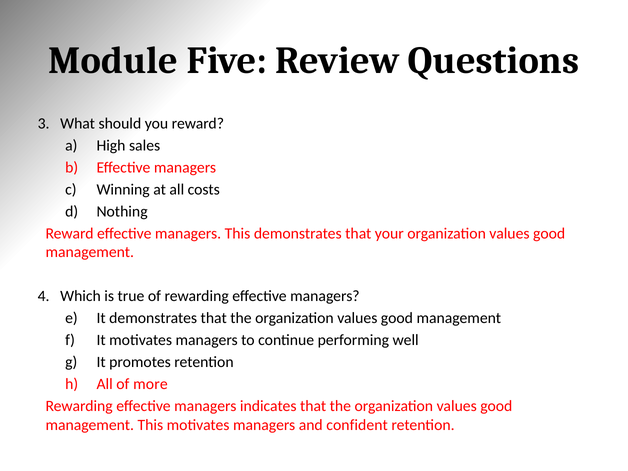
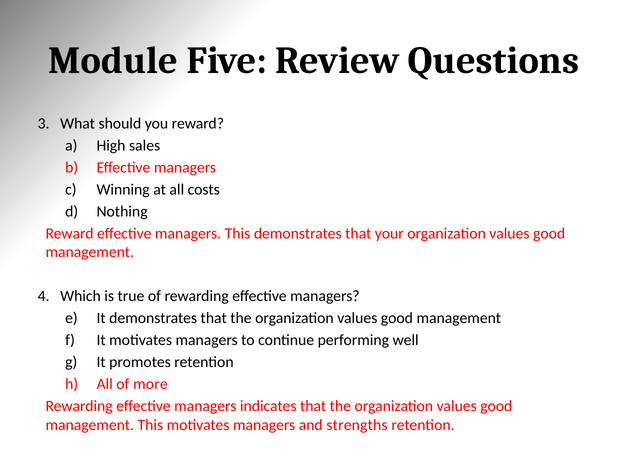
confident: confident -> strengths
